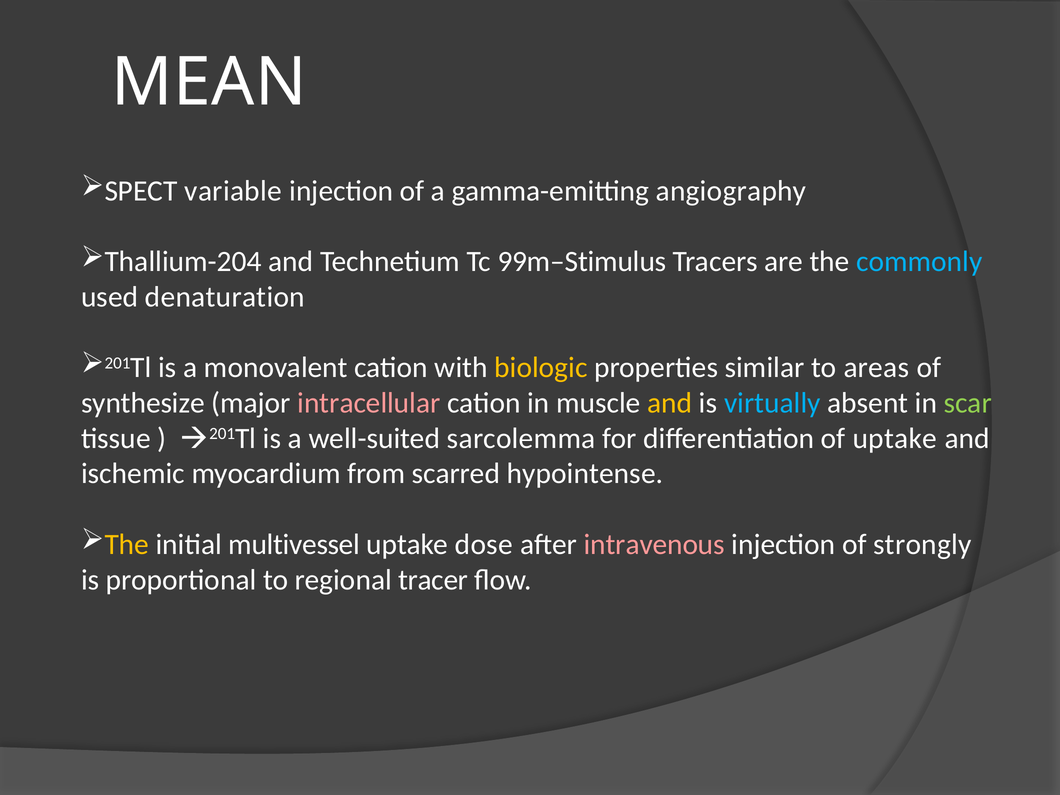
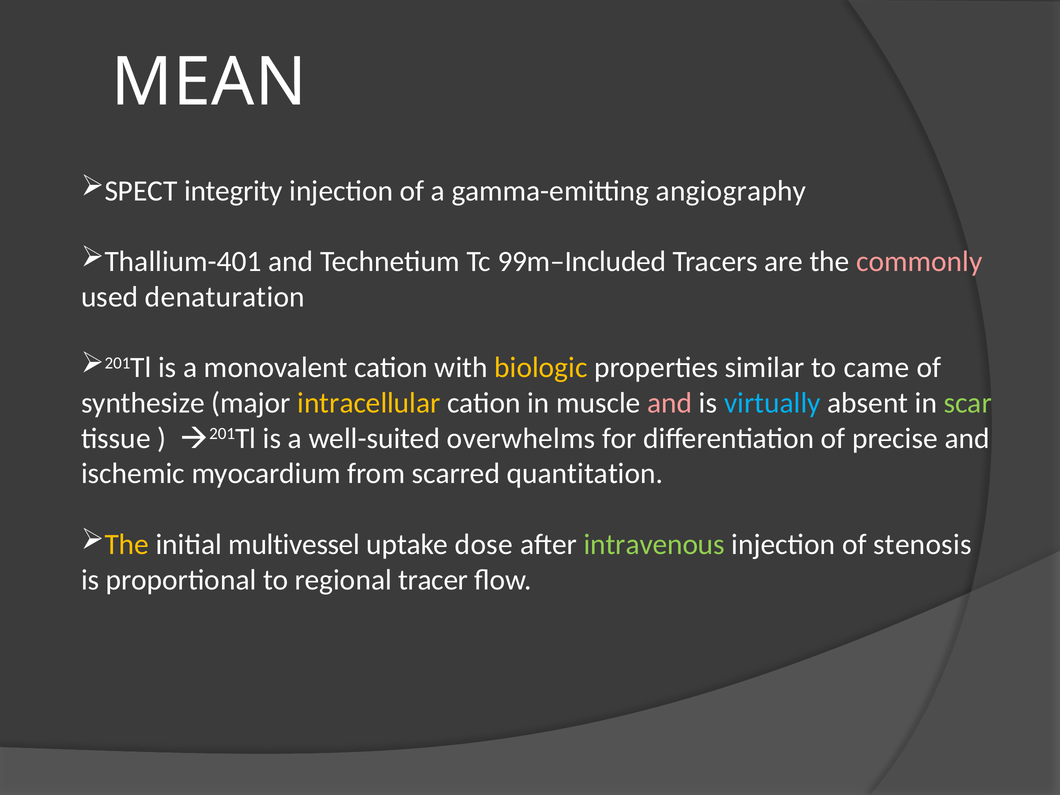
variable: variable -> integrity
Thallium-204: Thallium-204 -> Thallium-401
99m–Stimulus: 99m–Stimulus -> 99m–Included
commonly colour: light blue -> pink
areas: areas -> came
intracellular colour: pink -> yellow
and at (670, 403) colour: yellow -> pink
sarcolemma: sarcolemma -> overwhelms
of uptake: uptake -> precise
hypointense: hypointense -> quantitation
intravenous colour: pink -> light green
strongly: strongly -> stenosis
